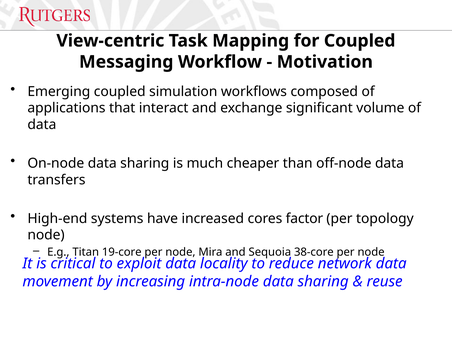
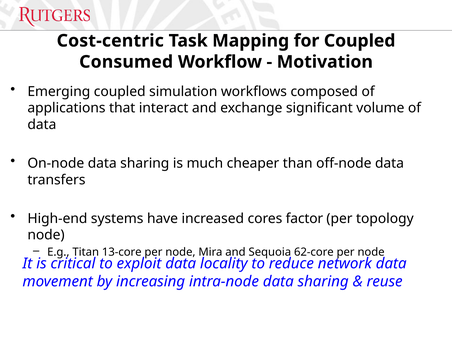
View-centric: View-centric -> Cost-centric
Messaging: Messaging -> Consumed
19-core: 19-core -> 13-core
38-core: 38-core -> 62-core
